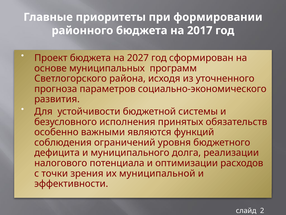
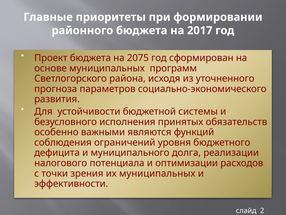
2027: 2027 -> 2075
их муниципальной: муниципальной -> муниципальных
